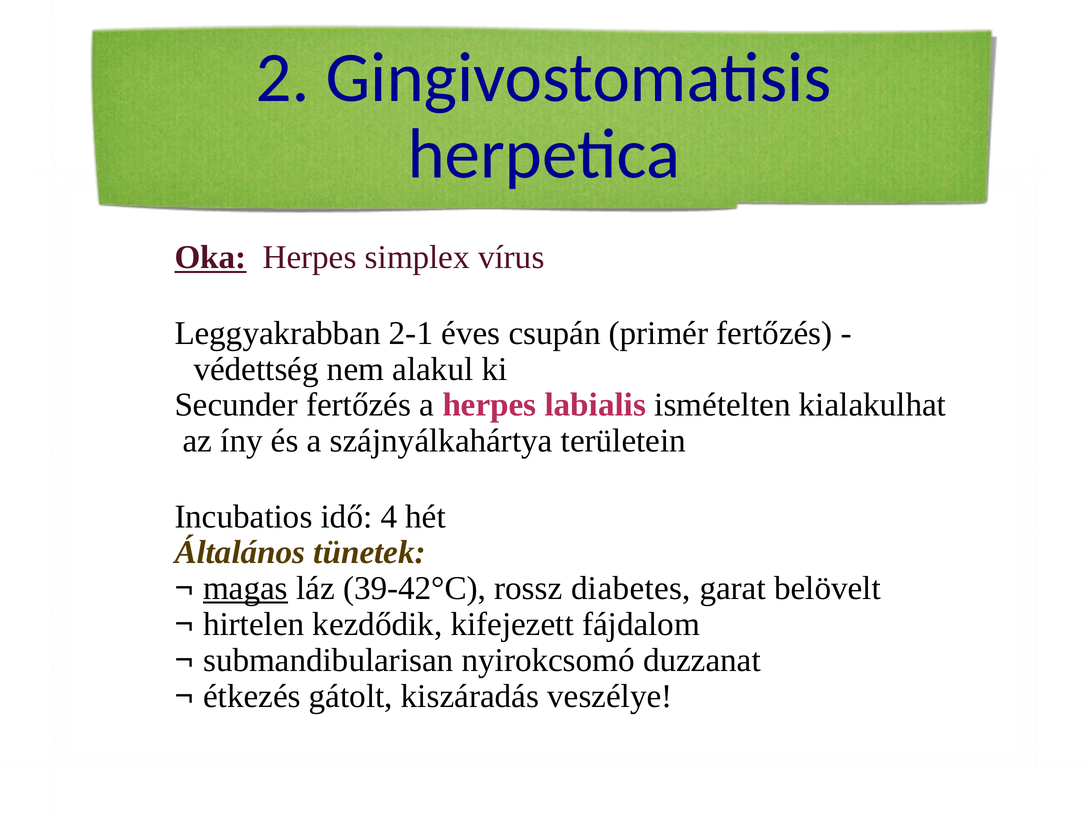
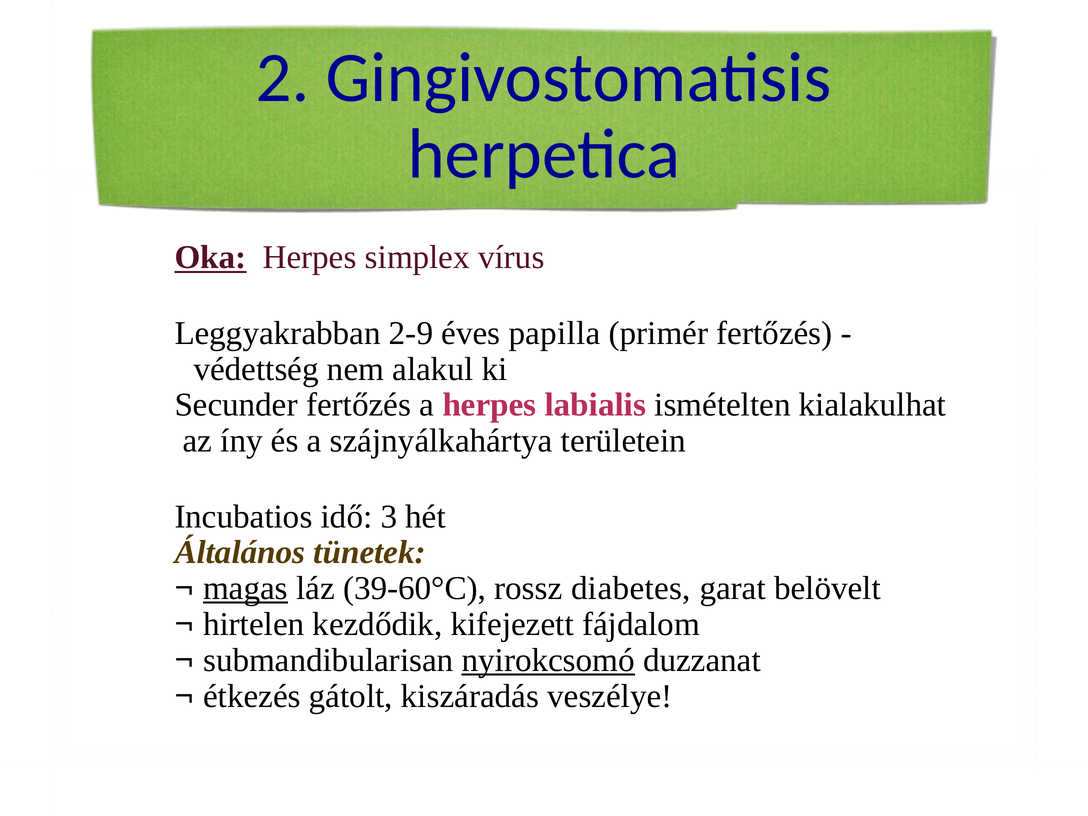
2-1: 2-1 -> 2-9
csupán: csupán -> papilla
4: 4 -> 3
39-42°C: 39-42°C -> 39-60°C
nyirokcsomó underline: none -> present
